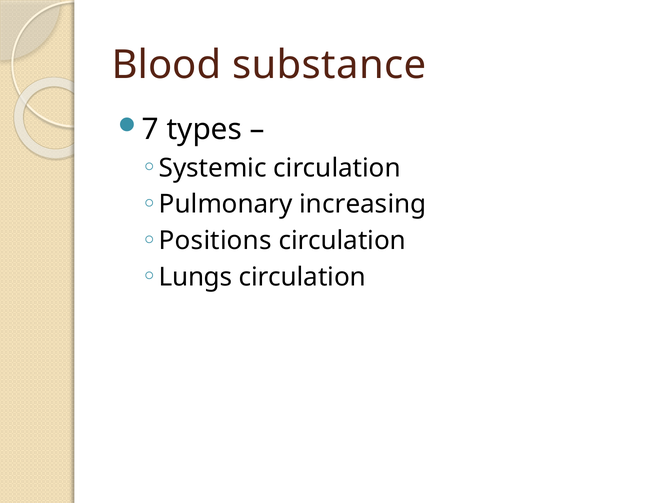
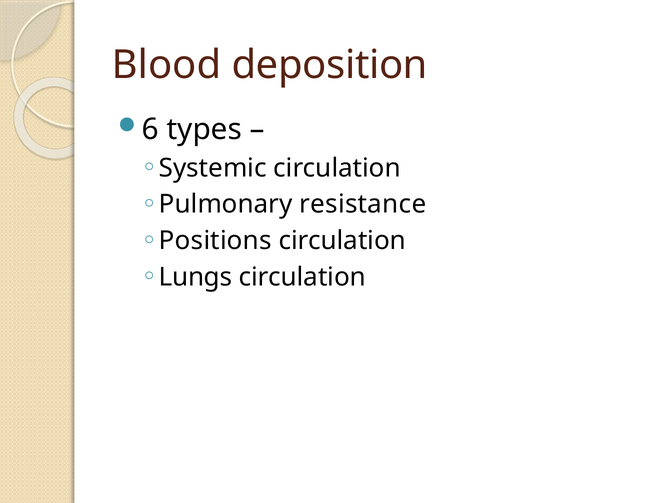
substance: substance -> deposition
7: 7 -> 6
increasing: increasing -> resistance
